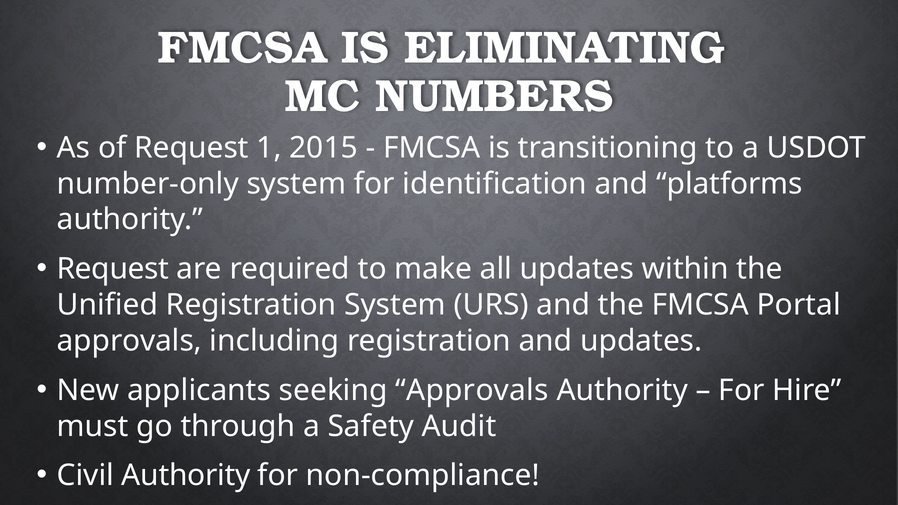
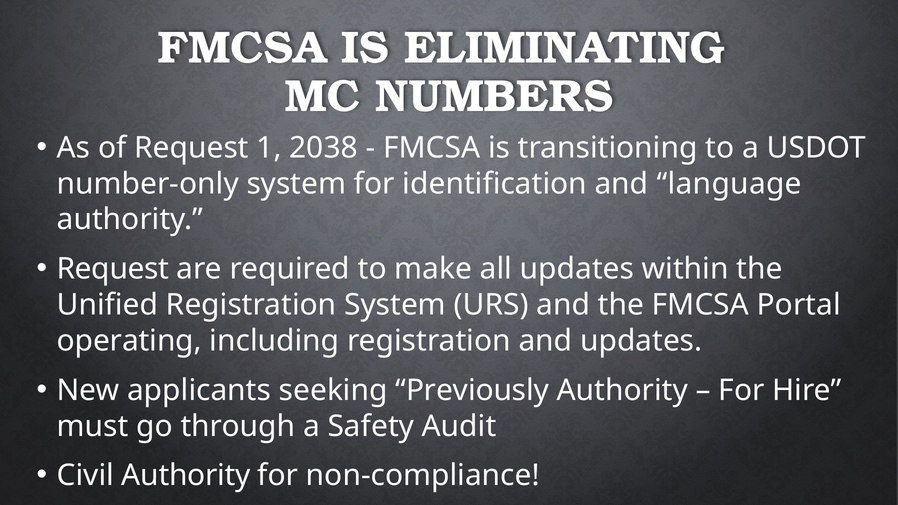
2015: 2015 -> 2038
platforms: platforms -> language
approvals at (129, 341): approvals -> operating
seeking Approvals: Approvals -> Previously
